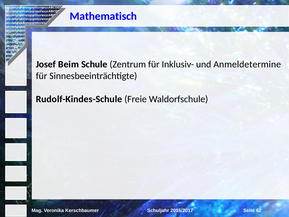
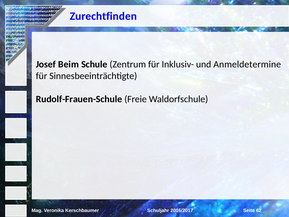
Mathematisch: Mathematisch -> Zurechtfinden
Rudolf-Kindes-Schule: Rudolf-Kindes-Schule -> Rudolf-Frauen-Schule
